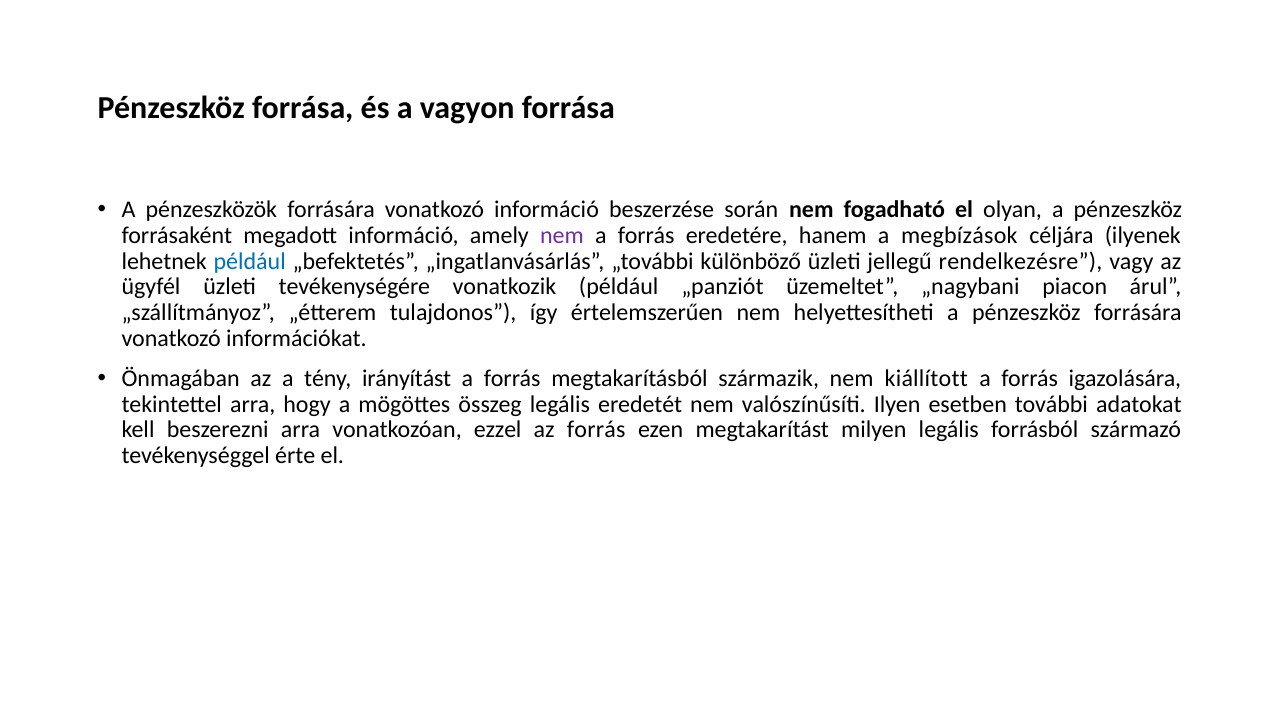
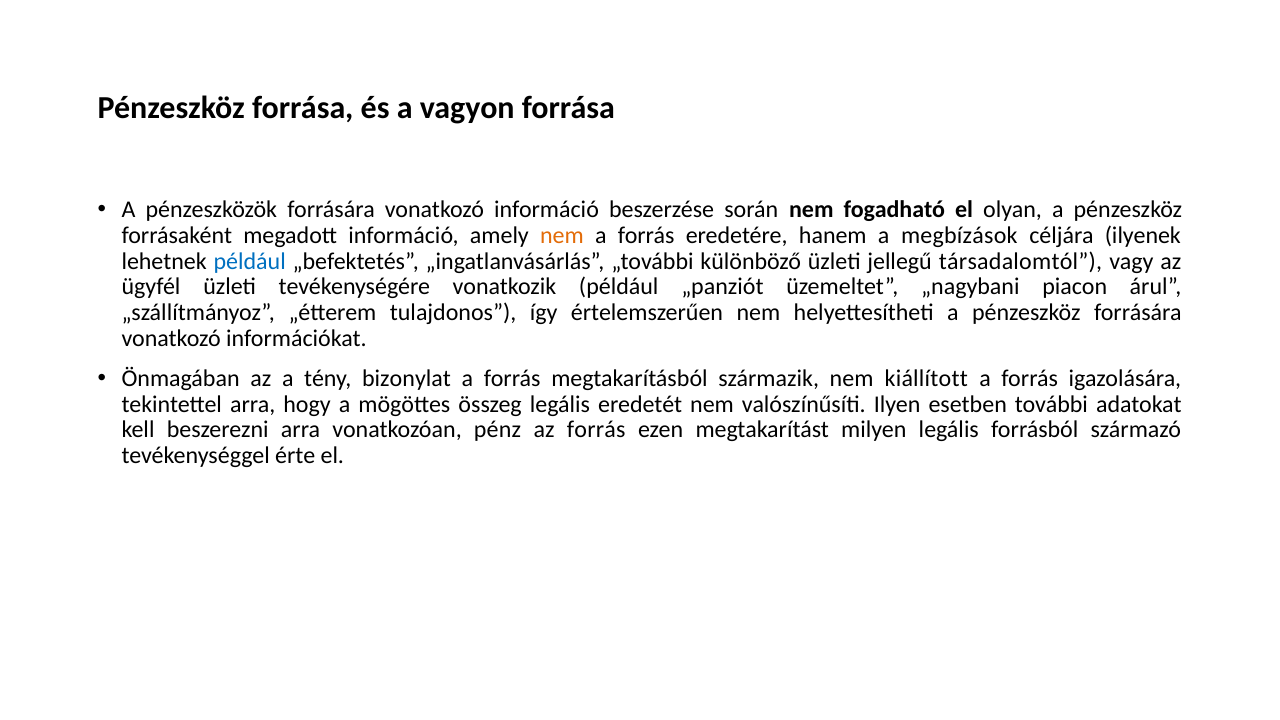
nem at (562, 235) colour: purple -> orange
rendelkezésre: rendelkezésre -> társadalomtól
irányítást: irányítást -> bizonylat
ezzel: ezzel -> pénz
